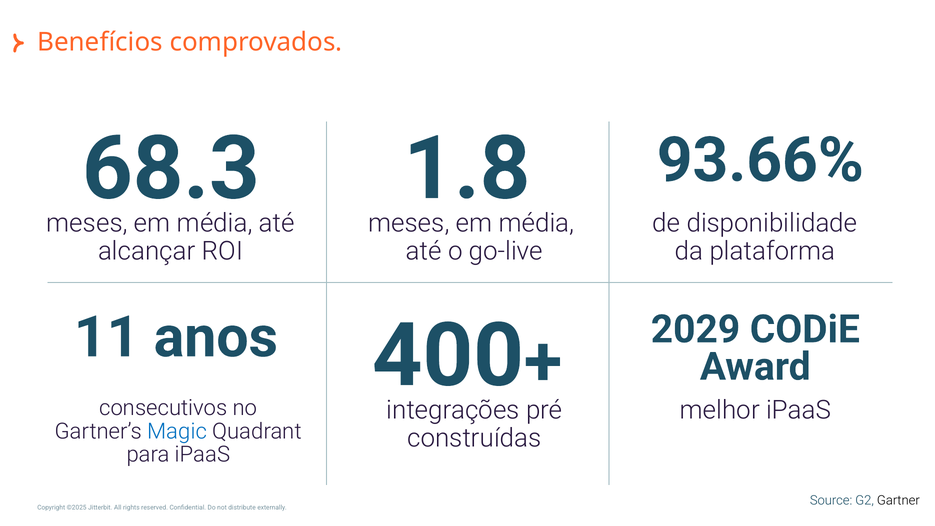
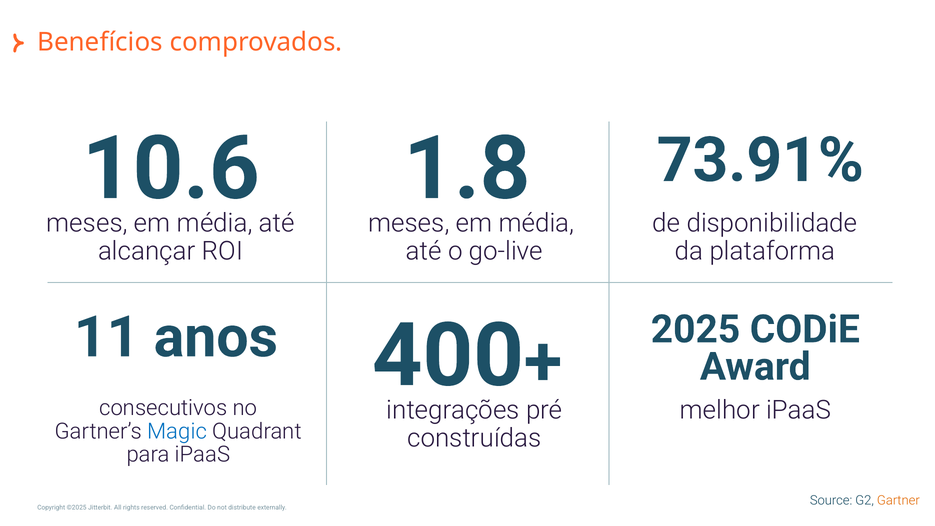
68.3: 68.3 -> 10.6
93.66%: 93.66% -> 73.91%
2029: 2029 -> 2025
Gartner colour: black -> orange
